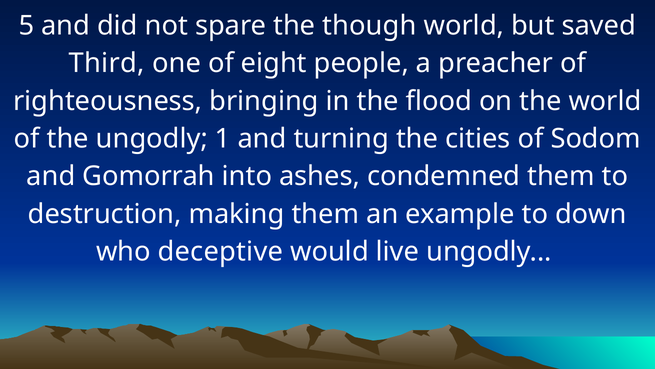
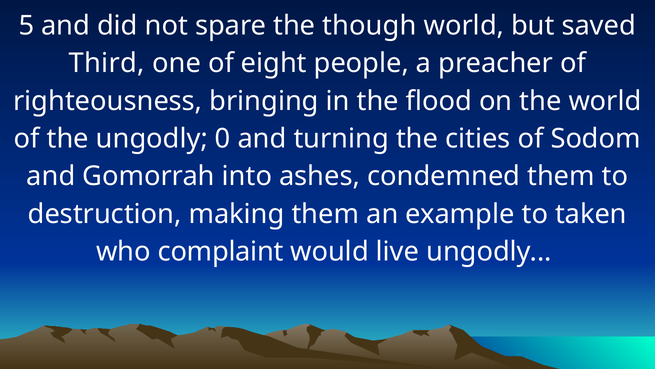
1: 1 -> 0
down: down -> taken
deceptive: deceptive -> complaint
